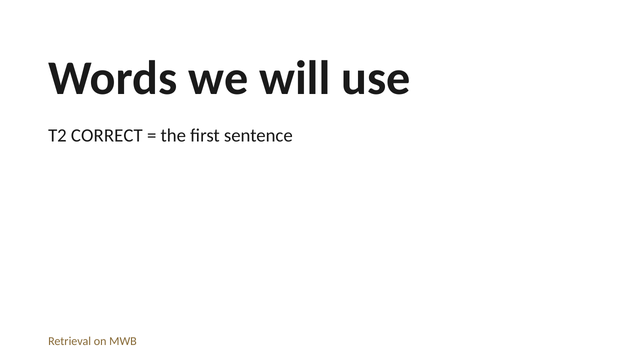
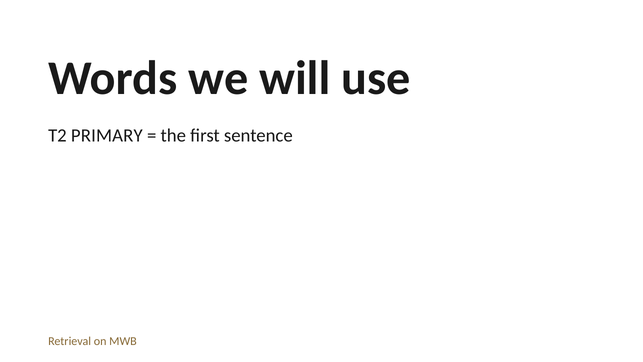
CORRECT: CORRECT -> PRIMARY
